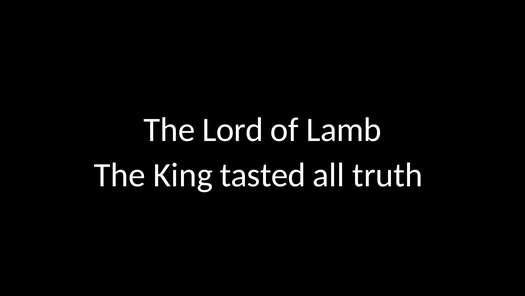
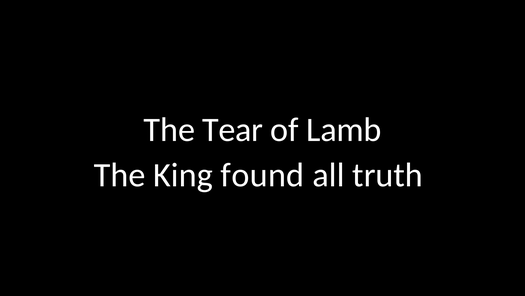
Lord: Lord -> Tear
tasted: tasted -> found
